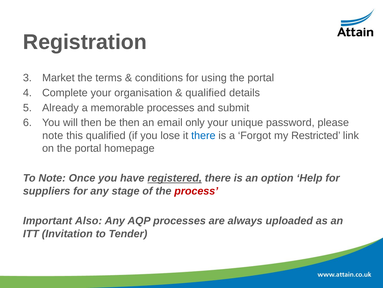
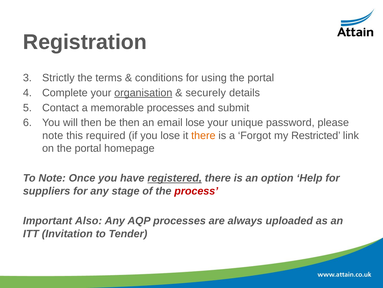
Market: Market -> Strictly
organisation underline: none -> present
qualified at (206, 93): qualified -> securely
Already: Already -> Contact
email only: only -> lose
this qualified: qualified -> required
there at (203, 135) colour: blue -> orange
